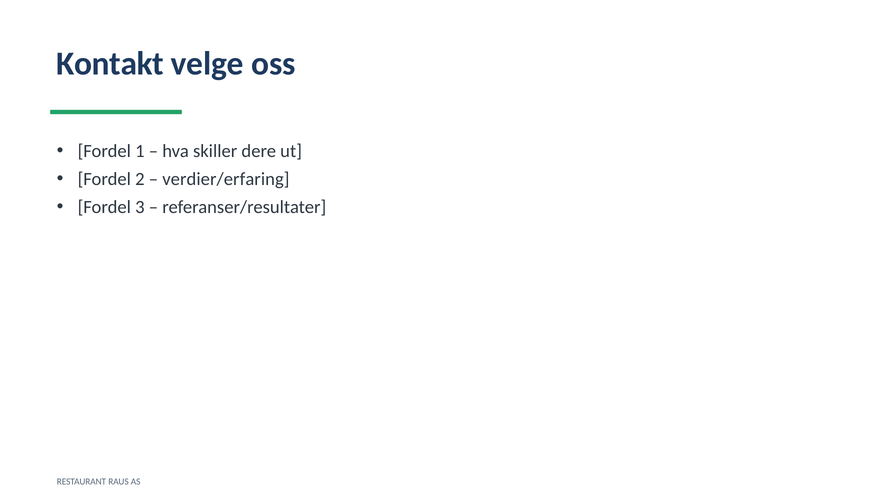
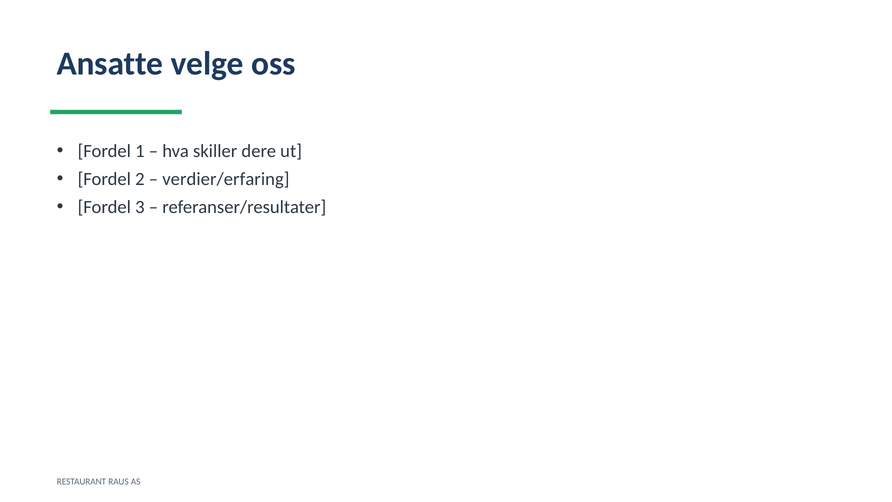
Kontakt: Kontakt -> Ansatte
